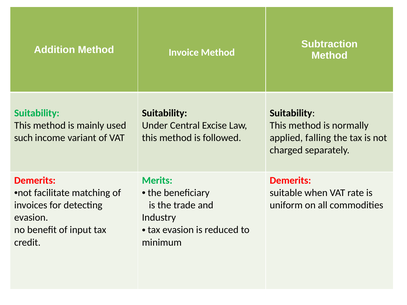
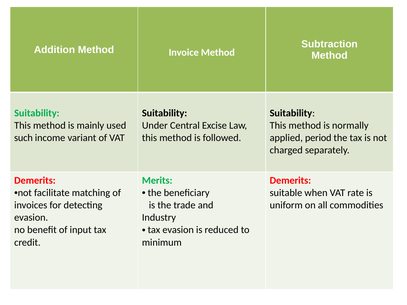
falling: falling -> period
